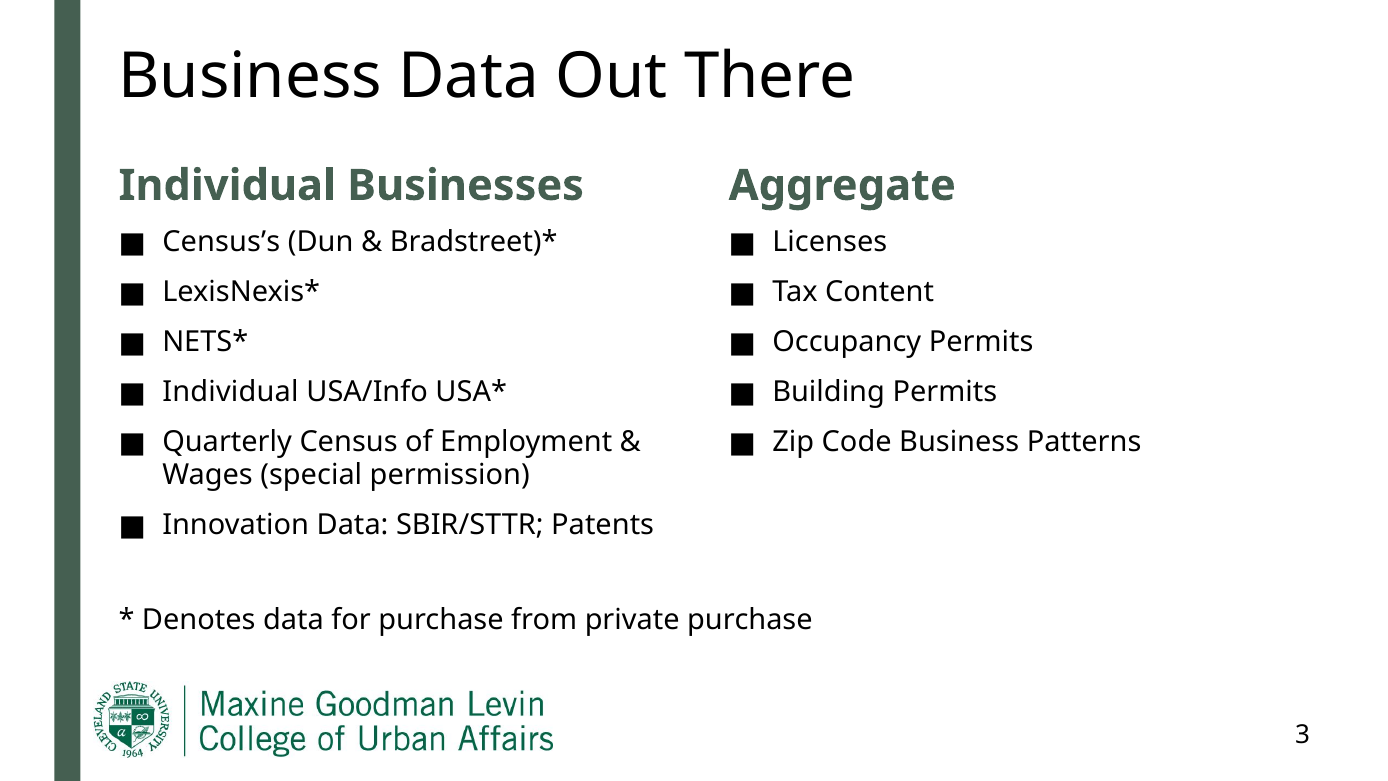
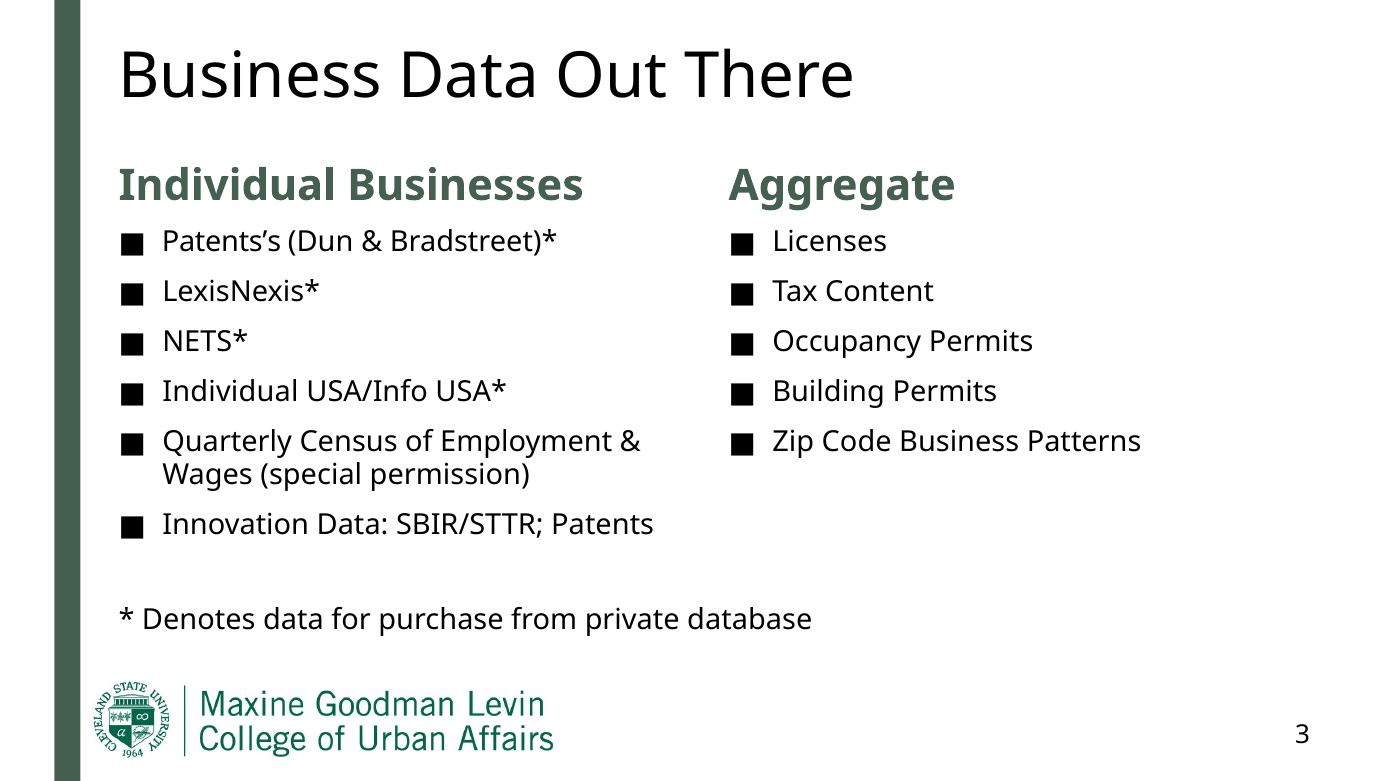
Census’s: Census’s -> Patents’s
private purchase: purchase -> database
